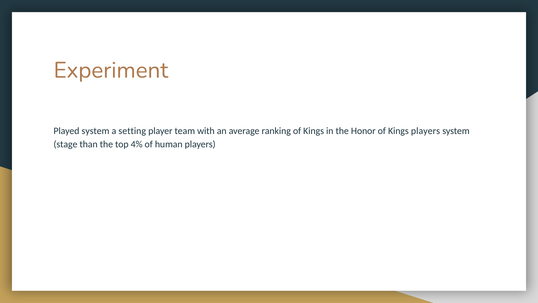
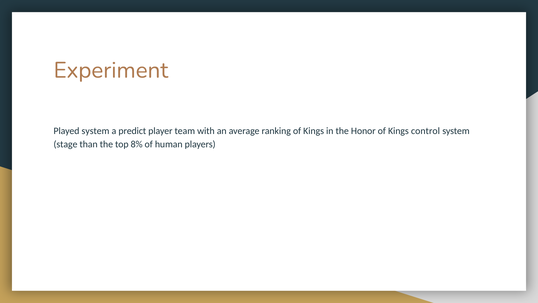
setting: setting -> predict
Kings players: players -> control
4%: 4% -> 8%
